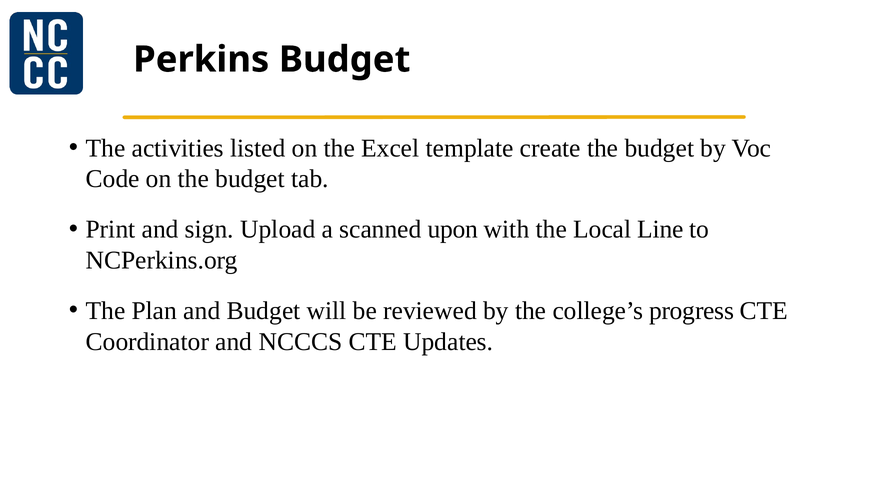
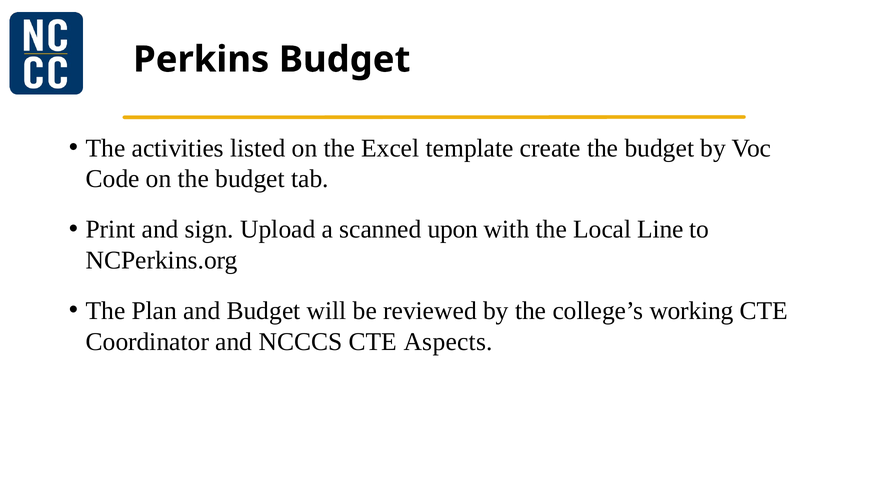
progress: progress -> working
Updates: Updates -> Aspects
